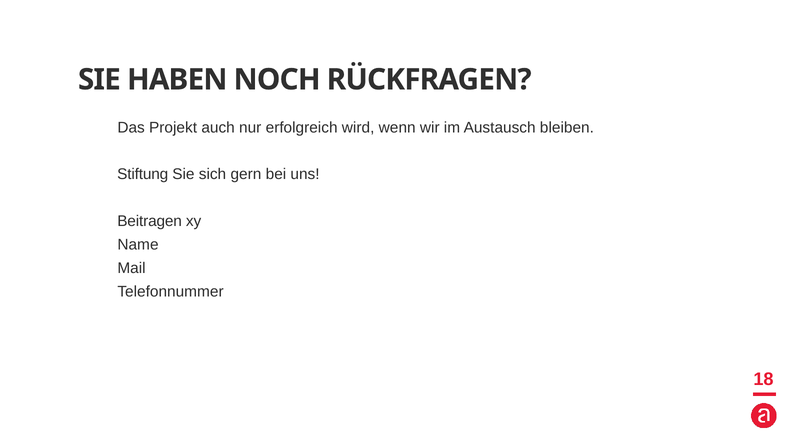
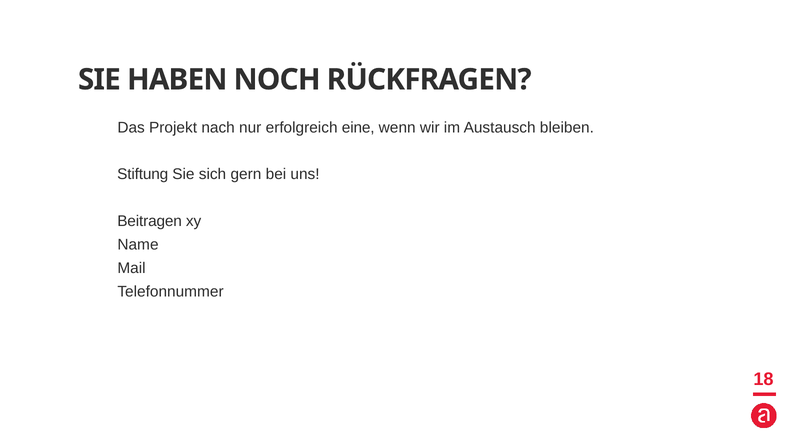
auch: auch -> nach
wird: wird -> eine
